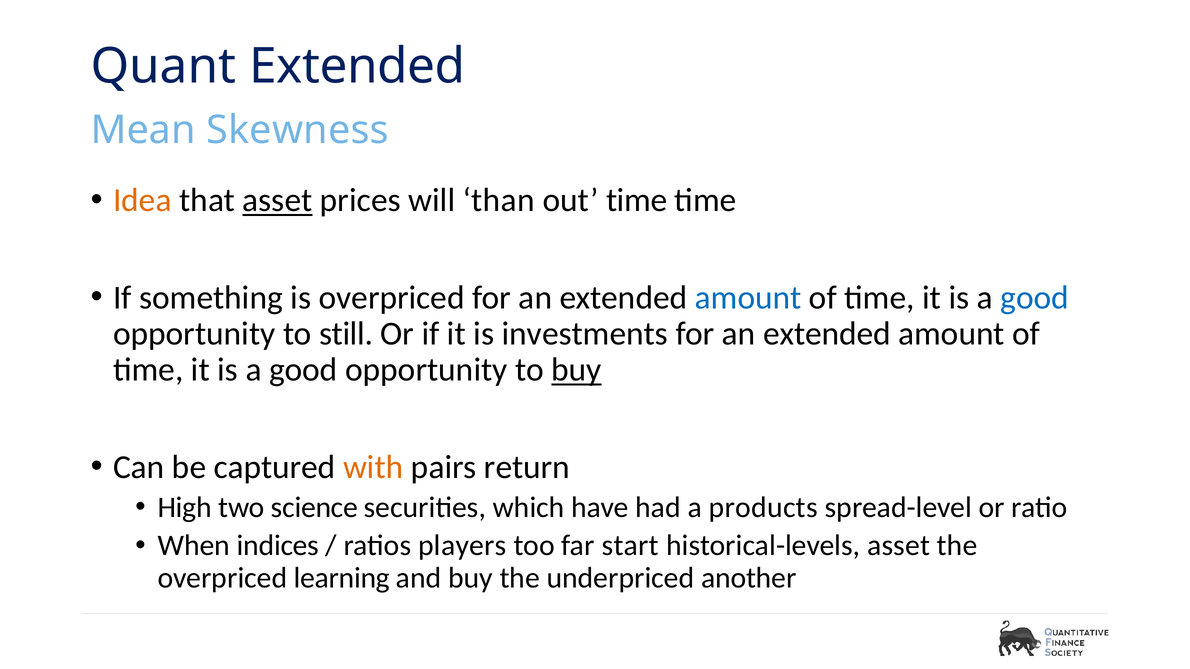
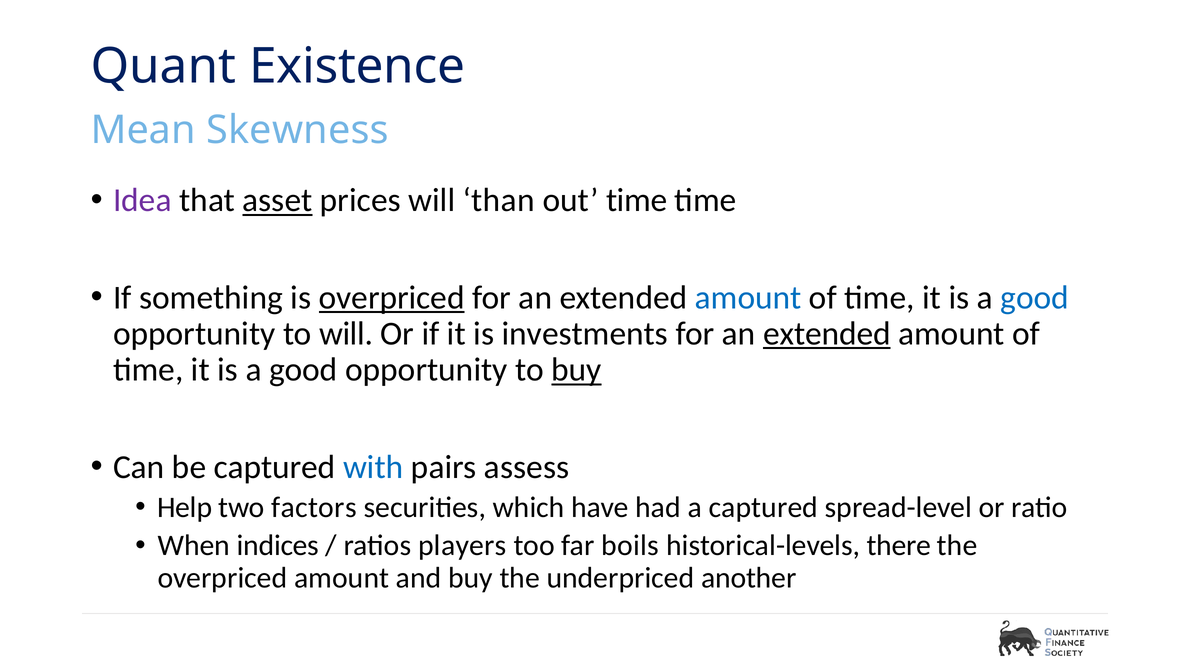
Quant Extended: Extended -> Existence
Idea colour: orange -> purple
overpriced at (392, 298) underline: none -> present
to still: still -> will
extended at (827, 334) underline: none -> present
with colour: orange -> blue
return: return -> assess
High: High -> Help
science: science -> factors
a products: products -> captured
start: start -> boils
historical-levels asset: asset -> there
overpriced learning: learning -> amount
